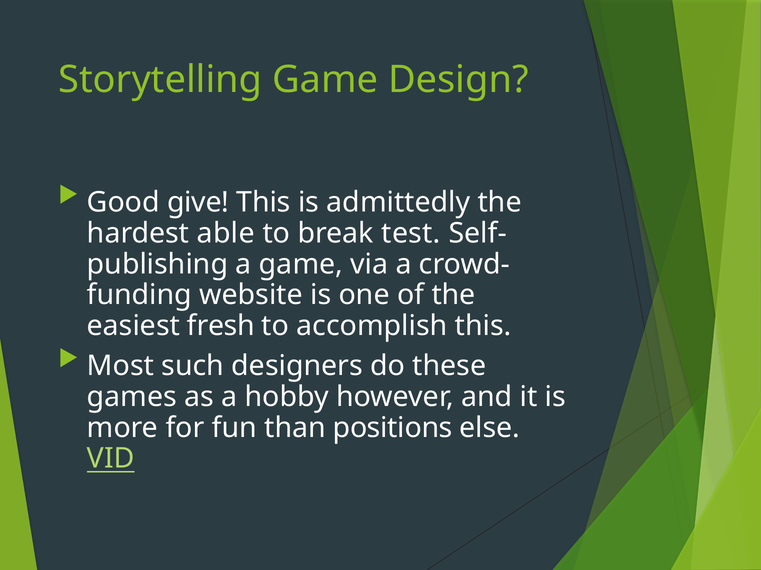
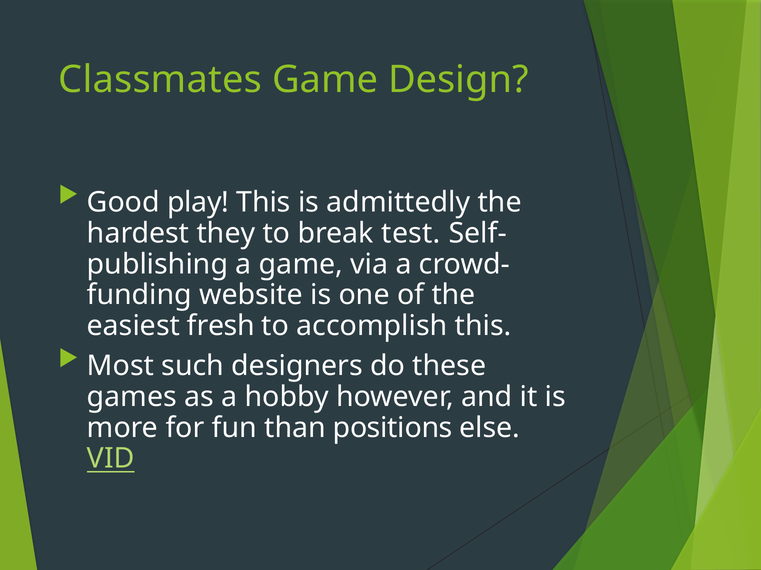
Storytelling: Storytelling -> Classmates
give: give -> play
able: able -> they
